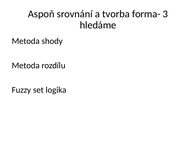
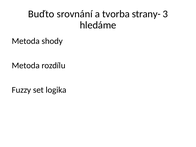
Aspoň: Aspoň -> Buďto
forma-: forma- -> strany-
